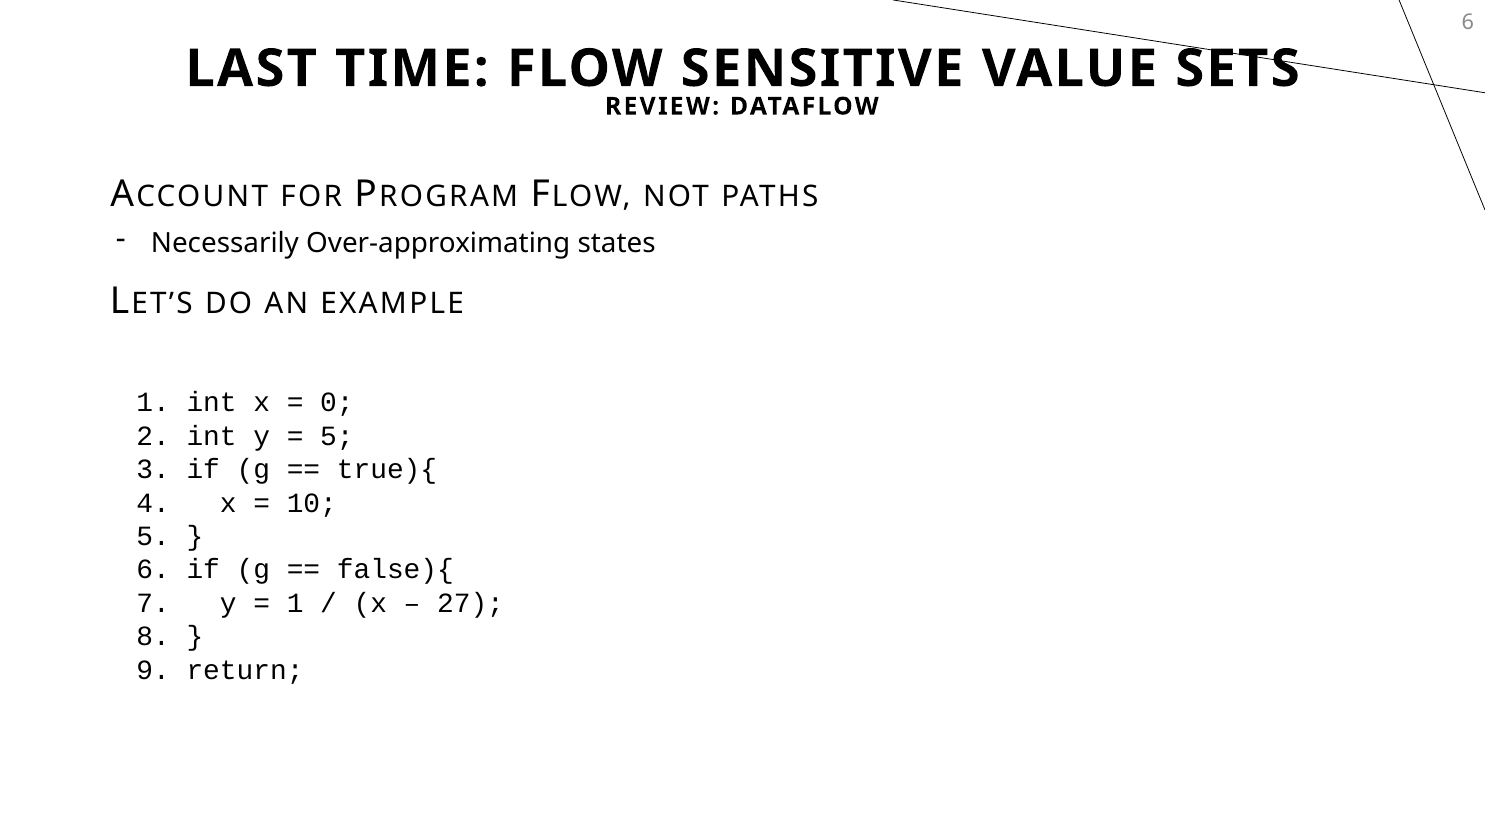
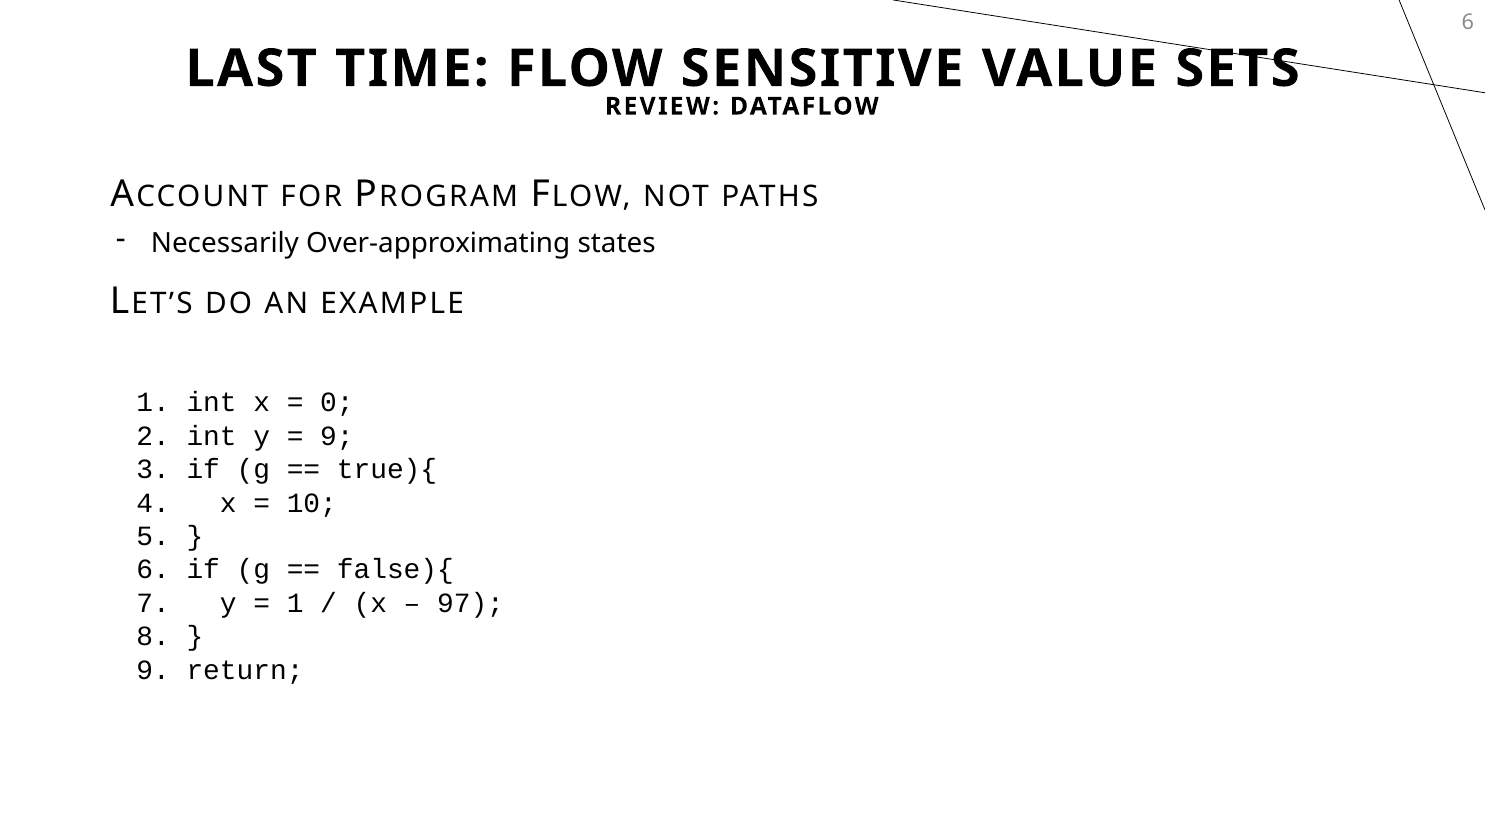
5 at (337, 436): 5 -> 9
27: 27 -> 97
